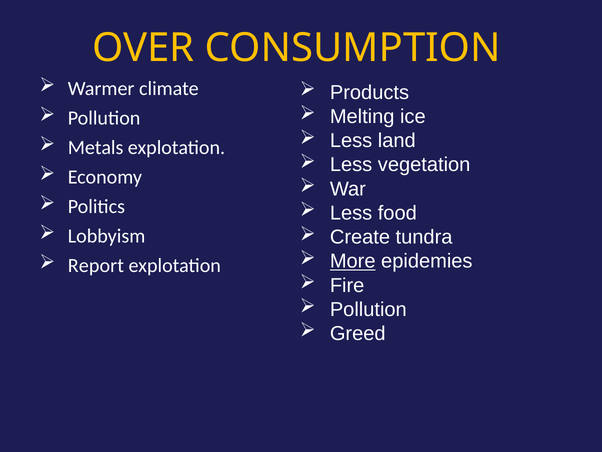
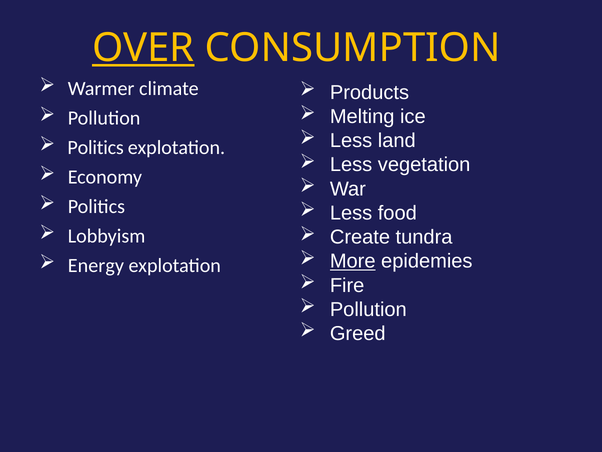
OVER underline: none -> present
Metals at (96, 147): Metals -> Politics
Report: Report -> Energy
